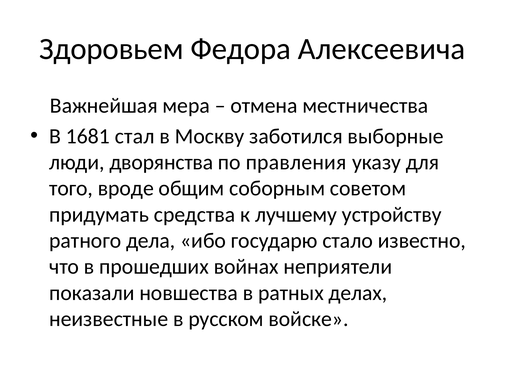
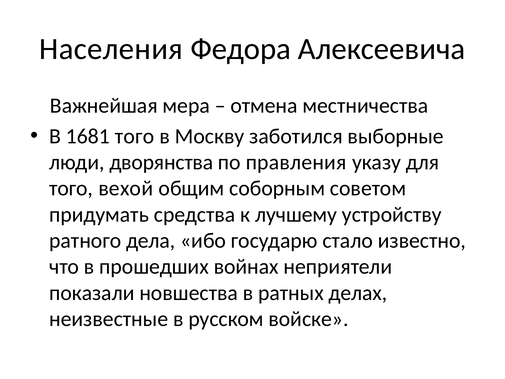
Здоровьем: Здоровьем -> Населения
1681 стал: стал -> того
вроде: вроде -> вехой
